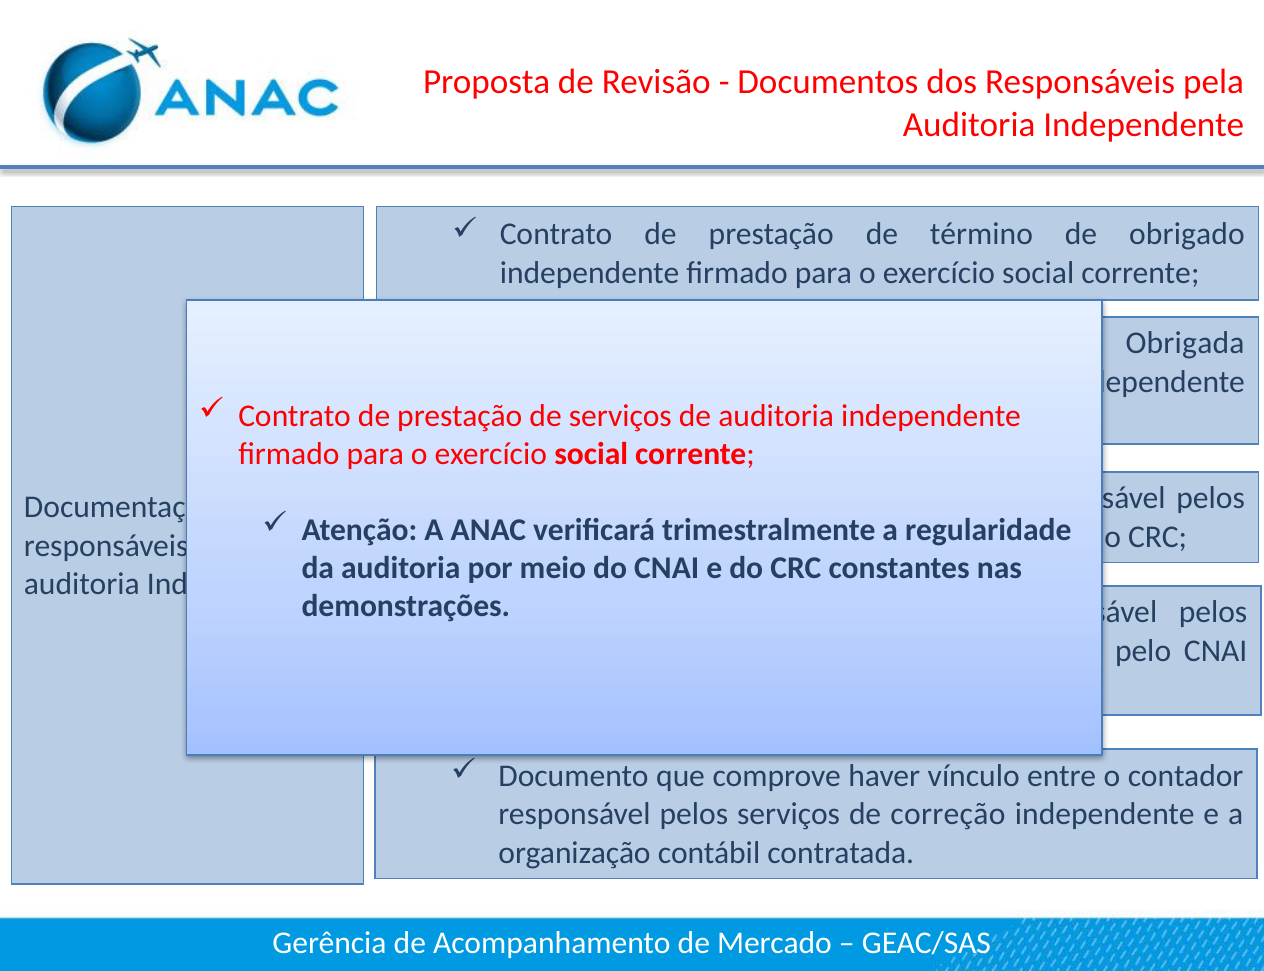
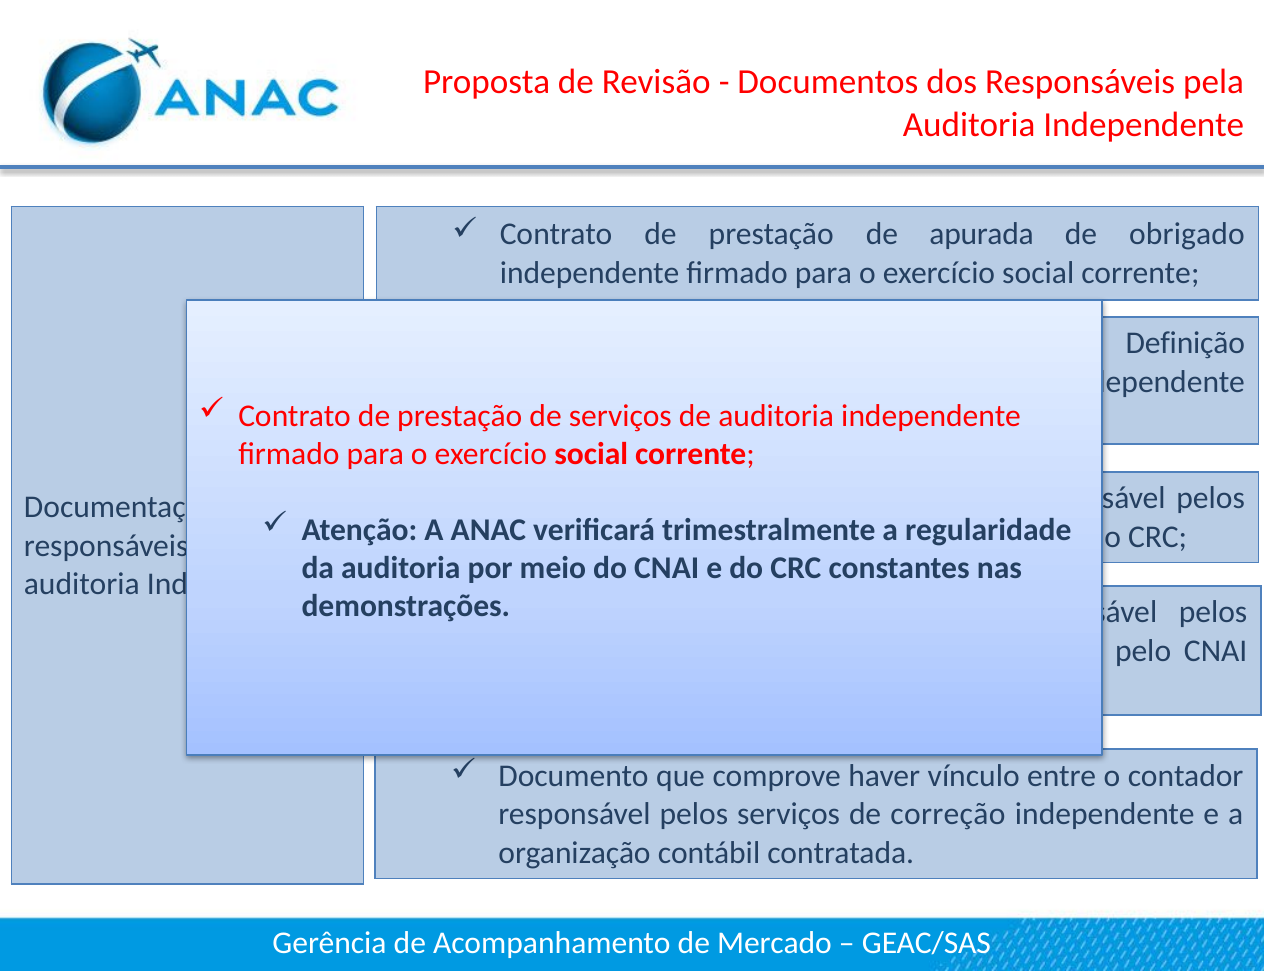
término: término -> apurada
Obrigada: Obrigada -> Definição
